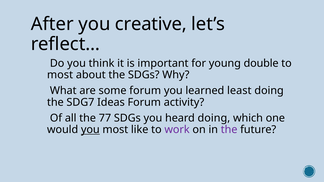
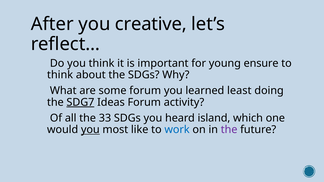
double: double -> ensure
most at (60, 75): most -> think
SDG7 underline: none -> present
77: 77 -> 33
heard doing: doing -> island
work colour: purple -> blue
